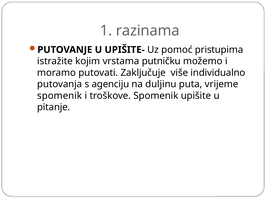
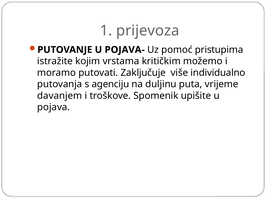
razinama: razinama -> prijevoza
UPIŠITE-: UPIŠITE- -> POJAVA-
putničku: putničku -> kritičkim
spomenik at (60, 96): spomenik -> davanjem
pitanje: pitanje -> pojava
